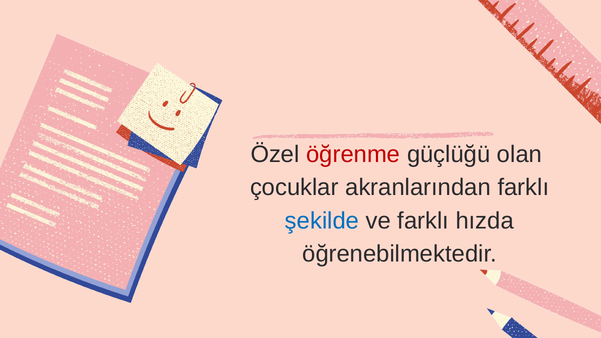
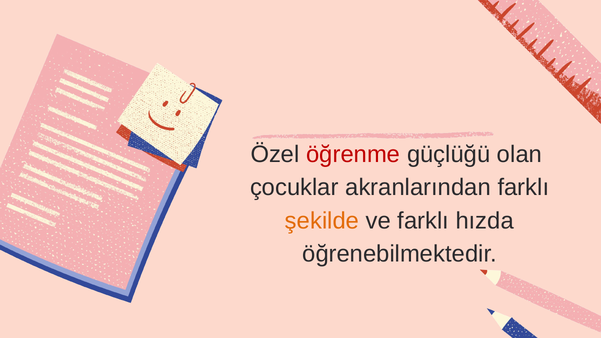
şekilde colour: blue -> orange
